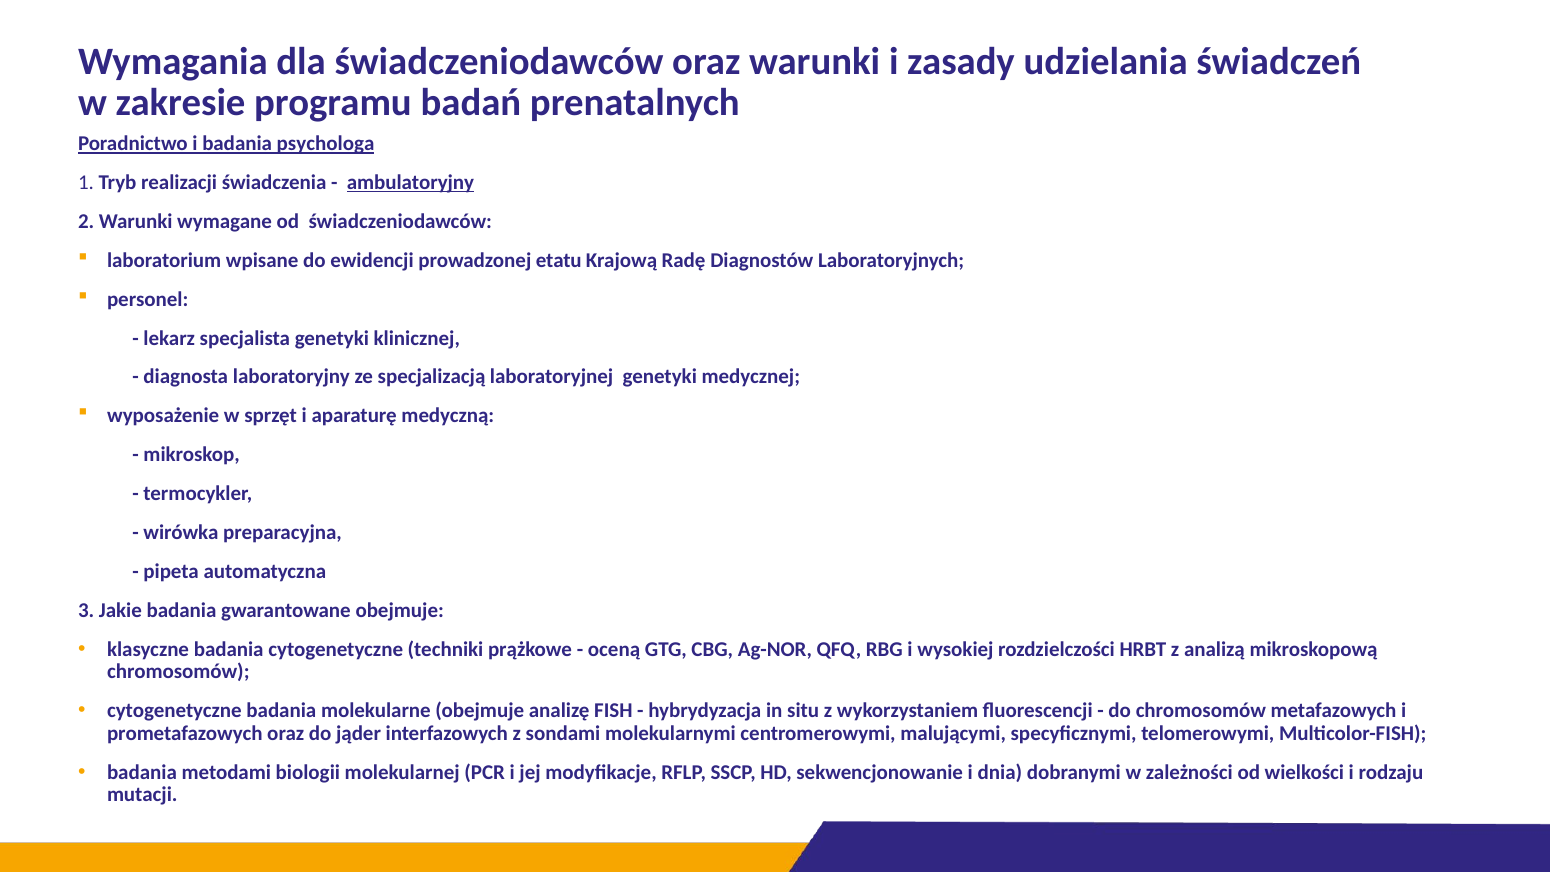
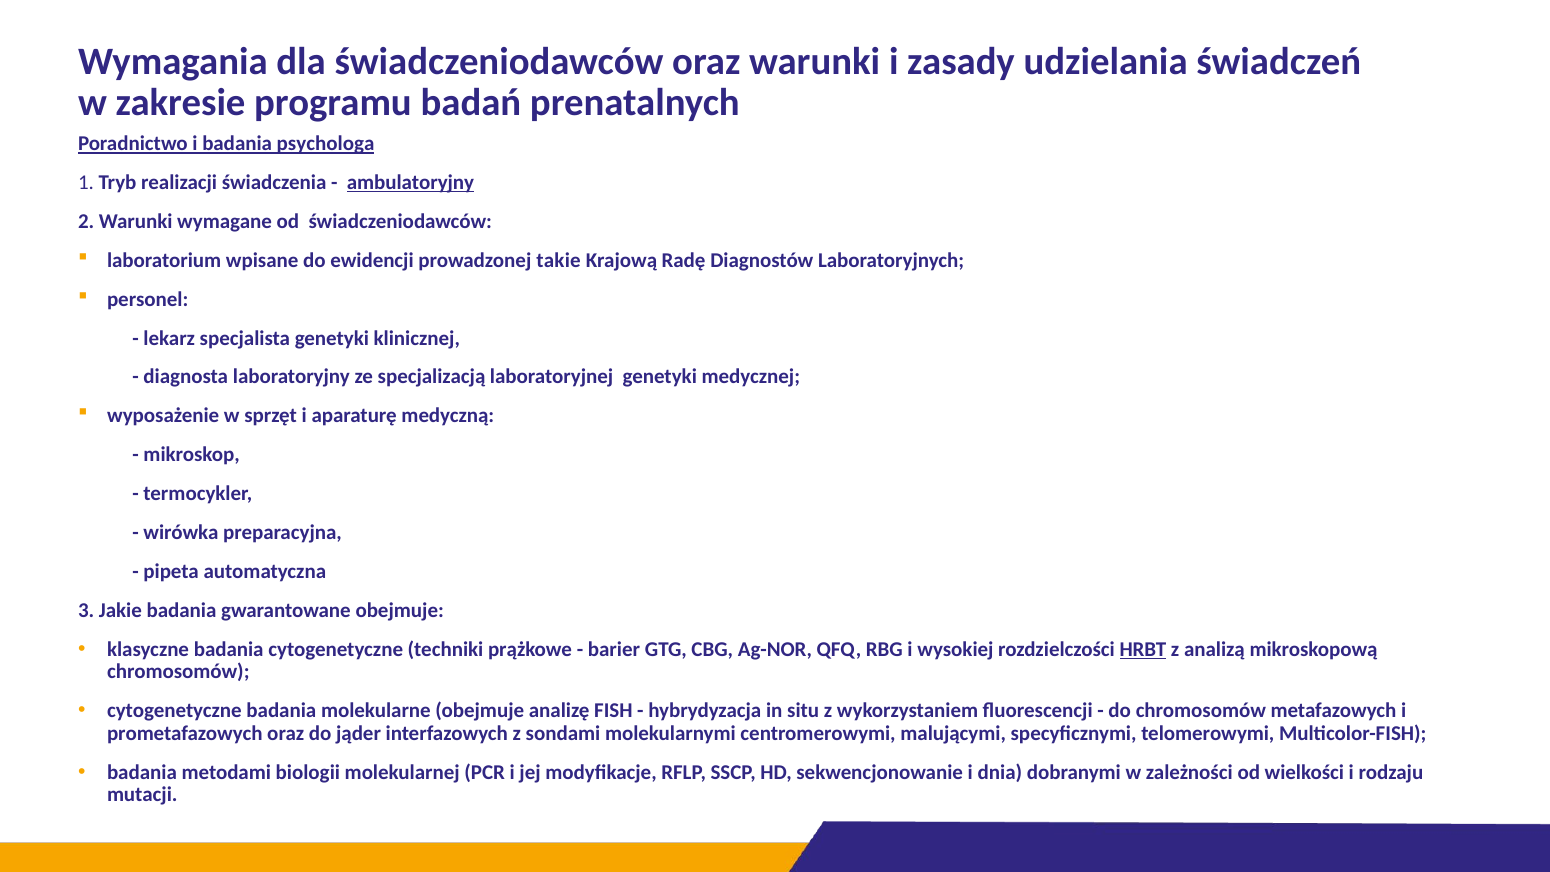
etatu: etatu -> takie
oceną: oceną -> barier
HRBT underline: none -> present
